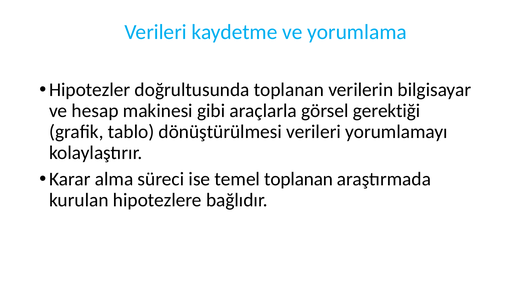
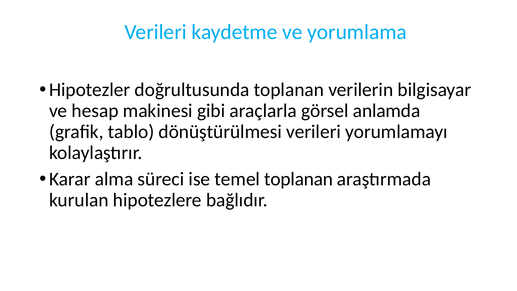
gerektiği: gerektiği -> anlamda
